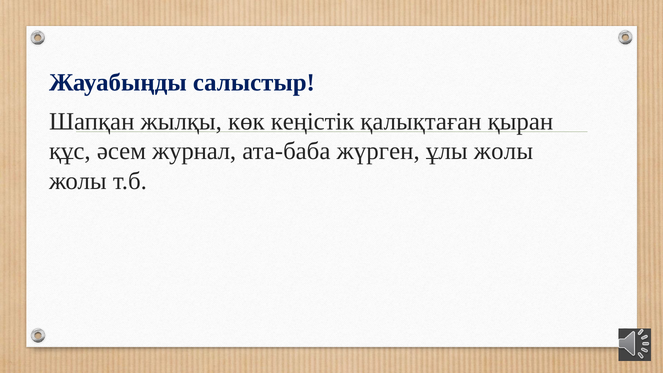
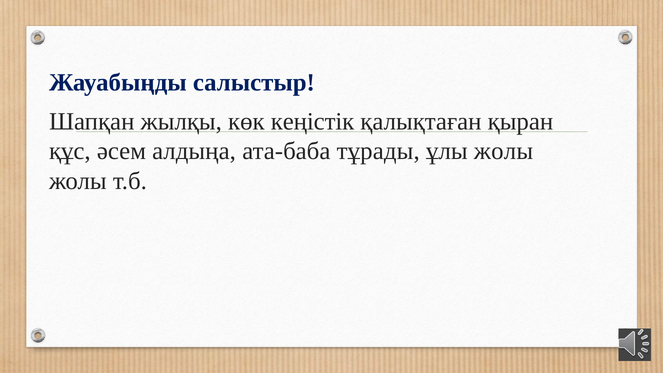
журнал: журнал -> алдыңа
жүрген: жүрген -> тұрады
